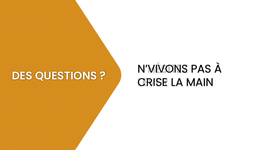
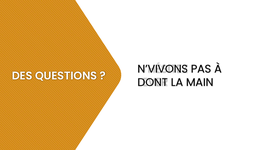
CRISE: CRISE -> DONT
